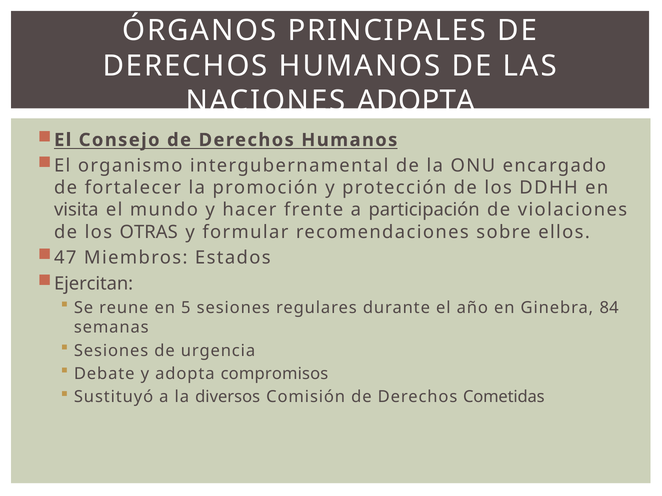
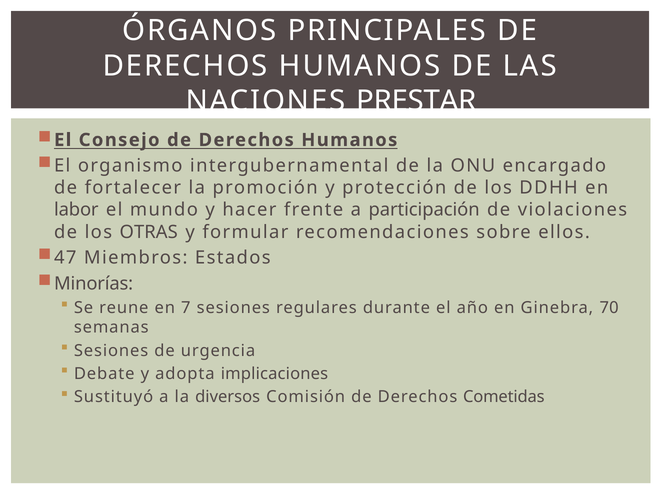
NACIONES ADOPTA: ADOPTA -> PRESTAR
visita: visita -> labor
Ejercitan: Ejercitan -> Minorías
5: 5 -> 7
84: 84 -> 70
compromisos: compromisos -> implicaciones
